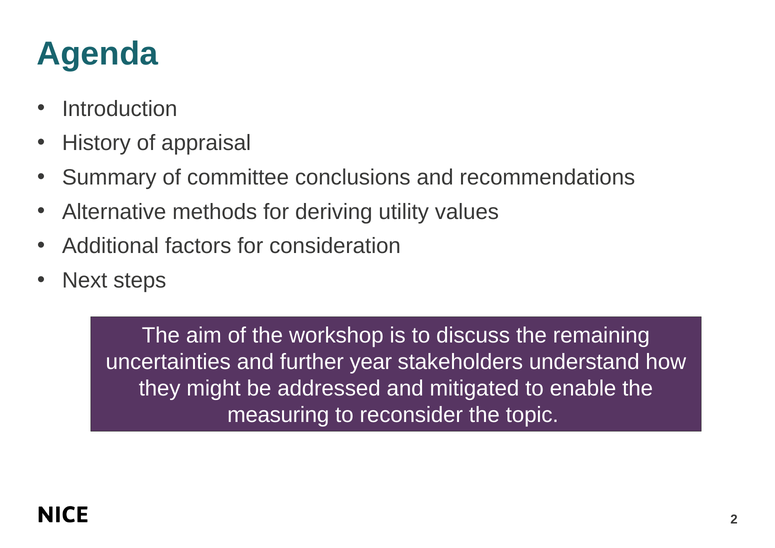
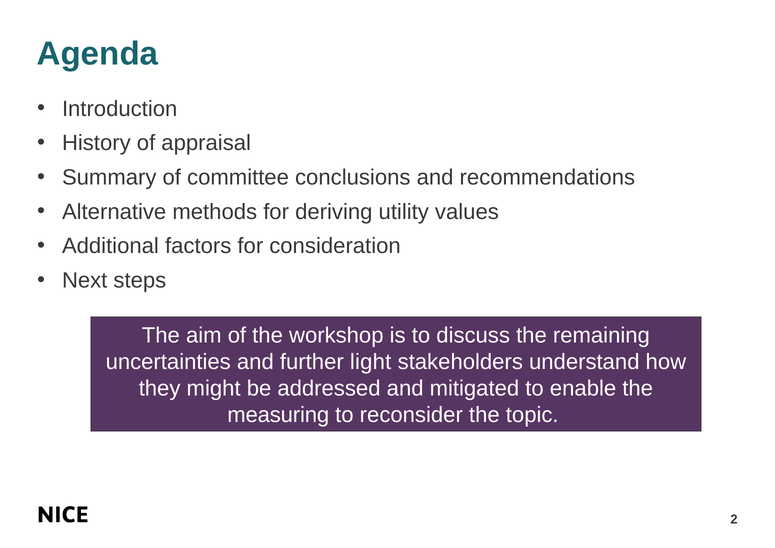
year: year -> light
